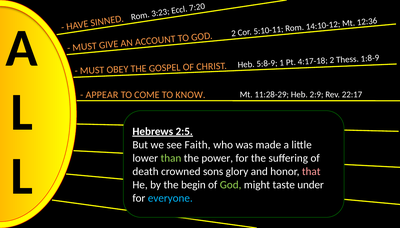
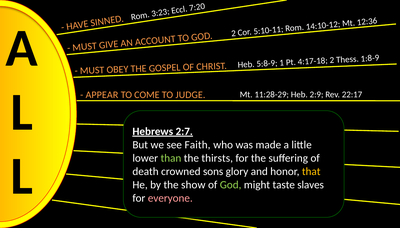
KNOW: KNOW -> JUDGE
2:5: 2:5 -> 2:7
power: power -> thirsts
that colour: pink -> yellow
begin: begin -> show
under: under -> slaves
everyone colour: light blue -> pink
